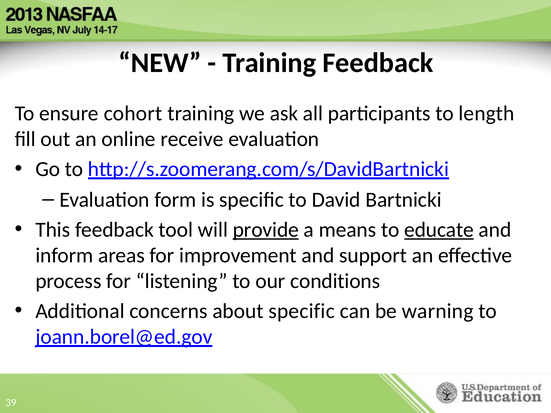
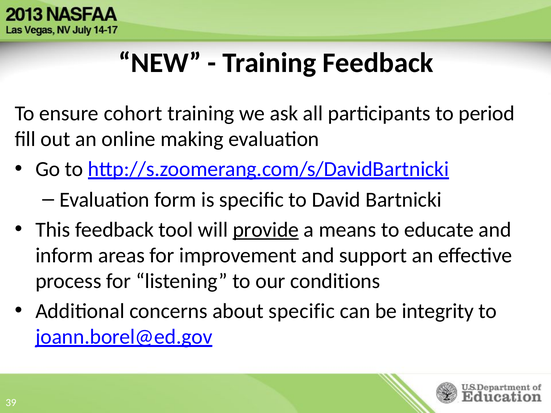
length: length -> period
receive: receive -> making
educate underline: present -> none
warning: warning -> integrity
